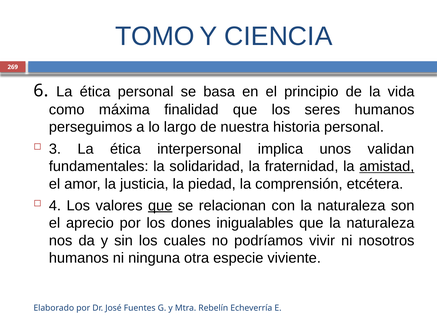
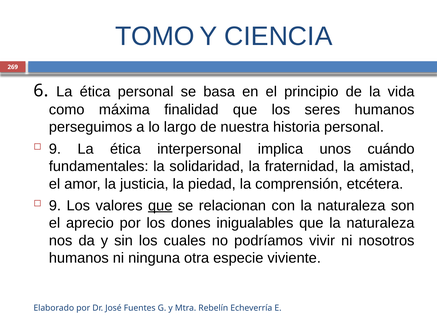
3 at (55, 149): 3 -> 9
validan: validan -> cuándo
amistad underline: present -> none
4 at (55, 205): 4 -> 9
